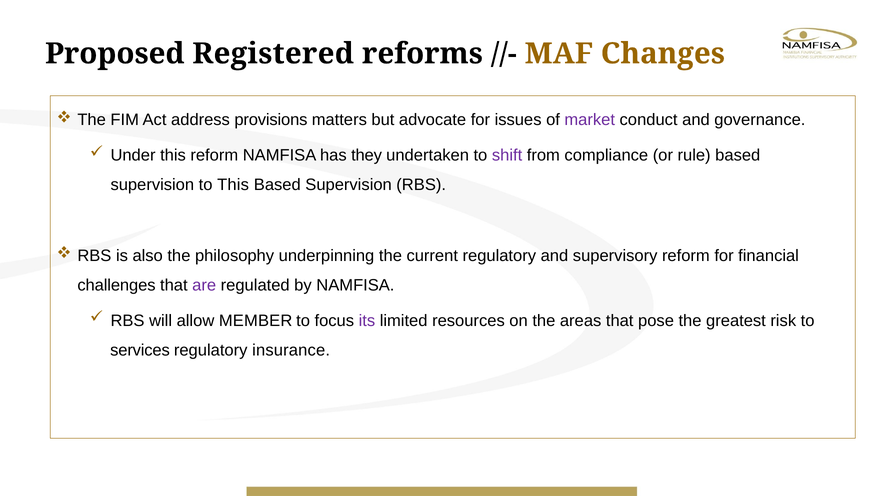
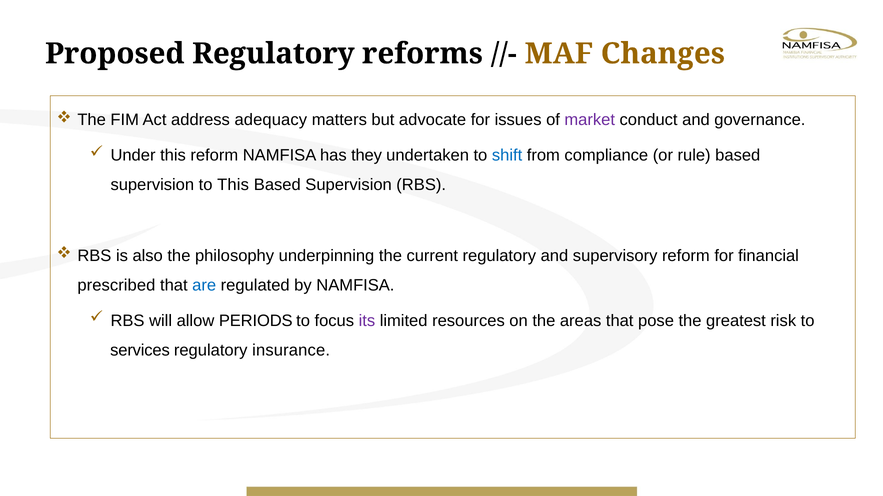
Proposed Registered: Registered -> Regulatory
provisions: provisions -> adequacy
shift colour: purple -> blue
challenges: challenges -> prescribed
are colour: purple -> blue
MEMBER: MEMBER -> PERIODS
